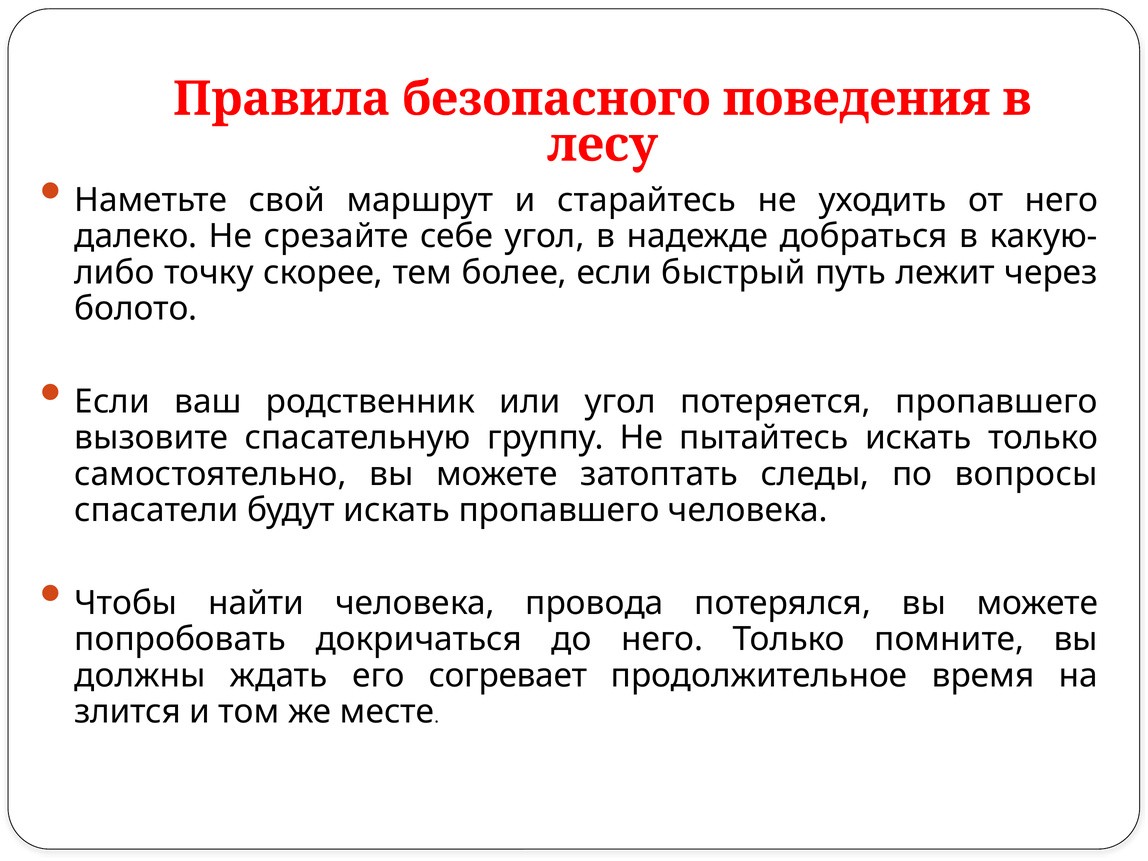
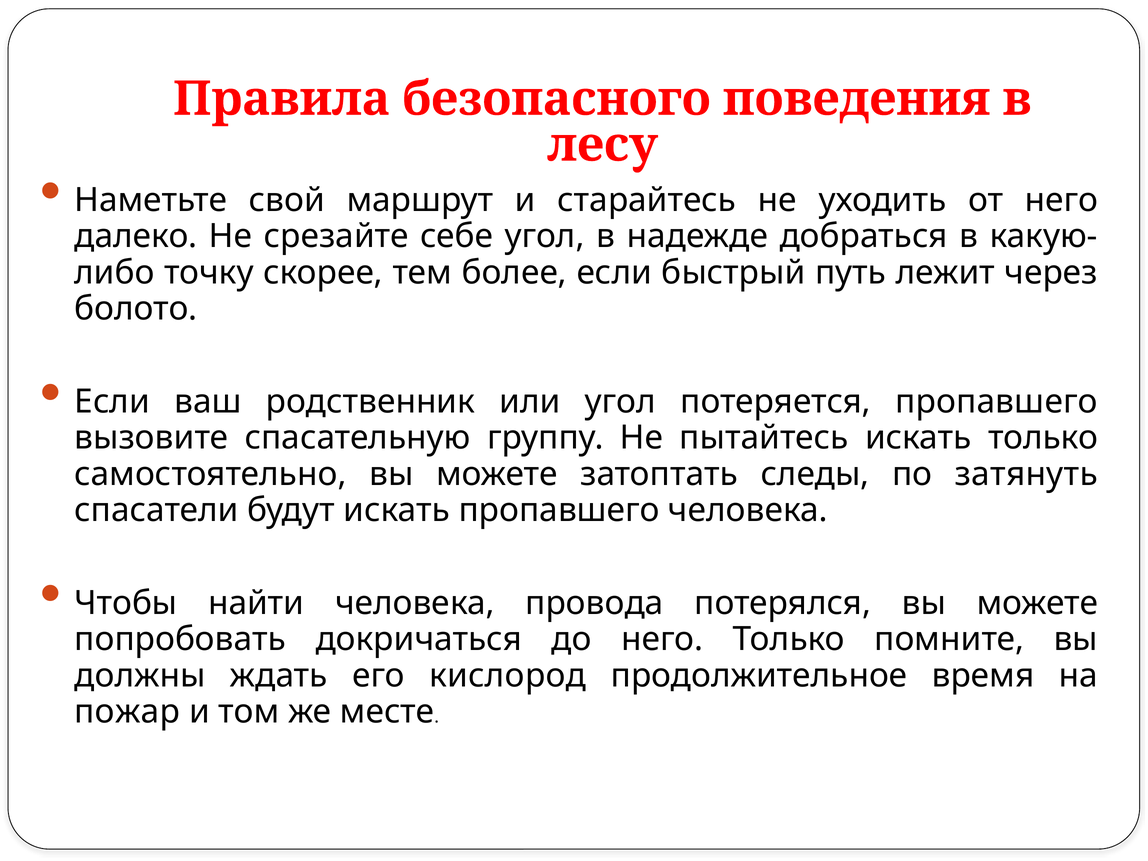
вопросы: вопросы -> затянуть
согревает: согревает -> кислород
злится: злится -> пожар
